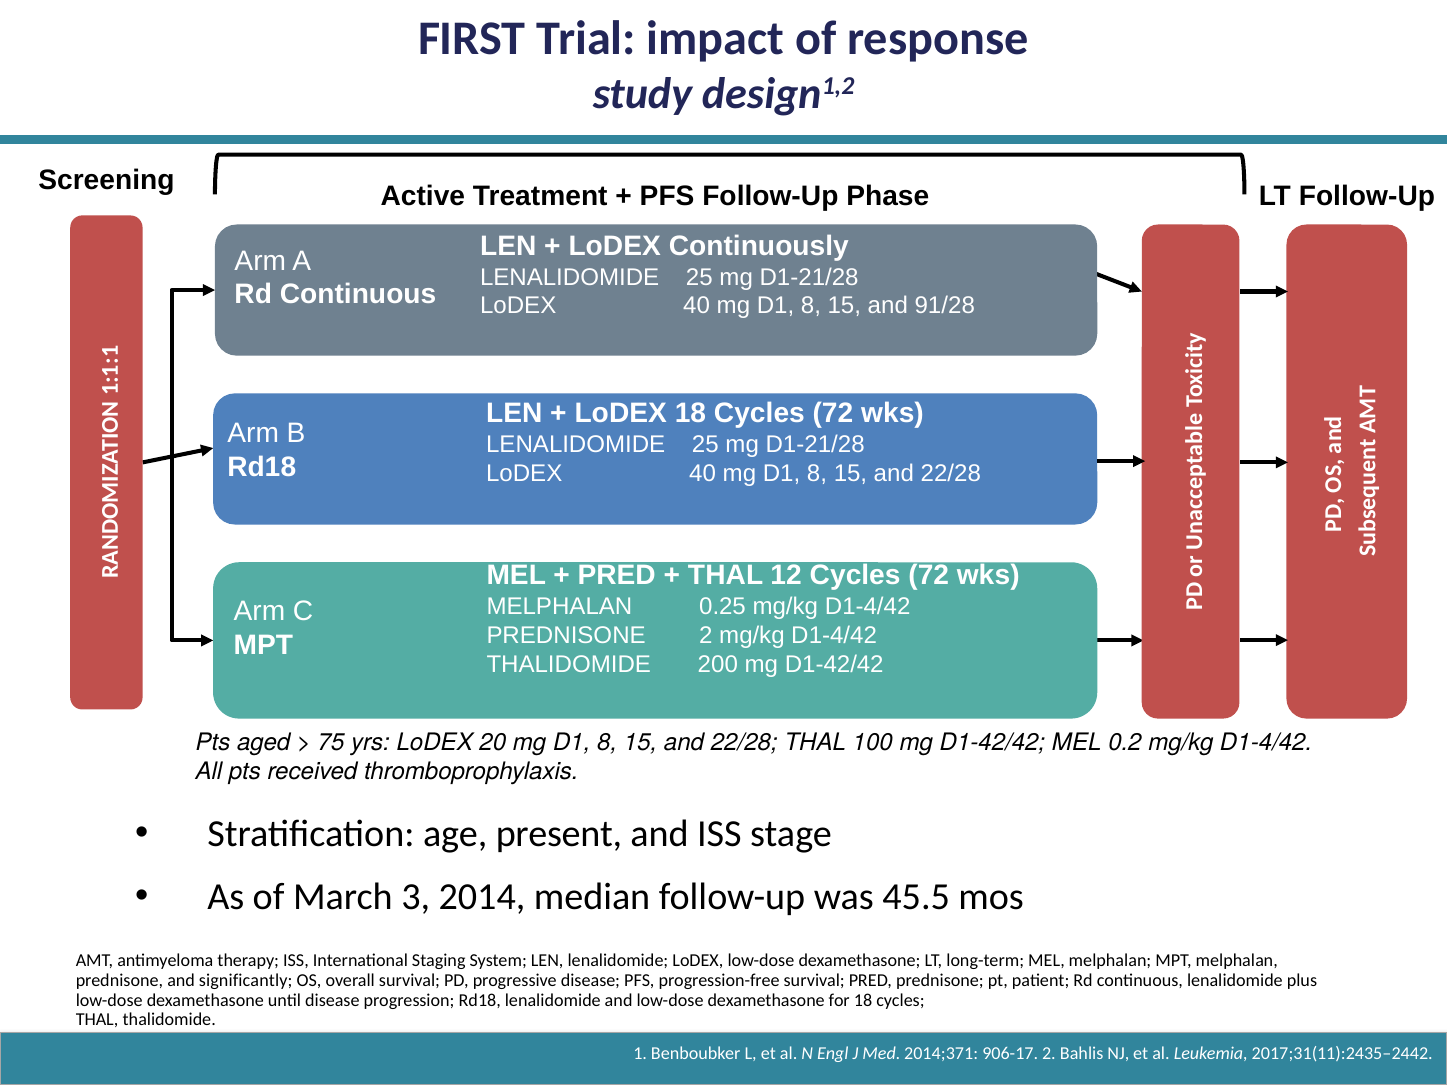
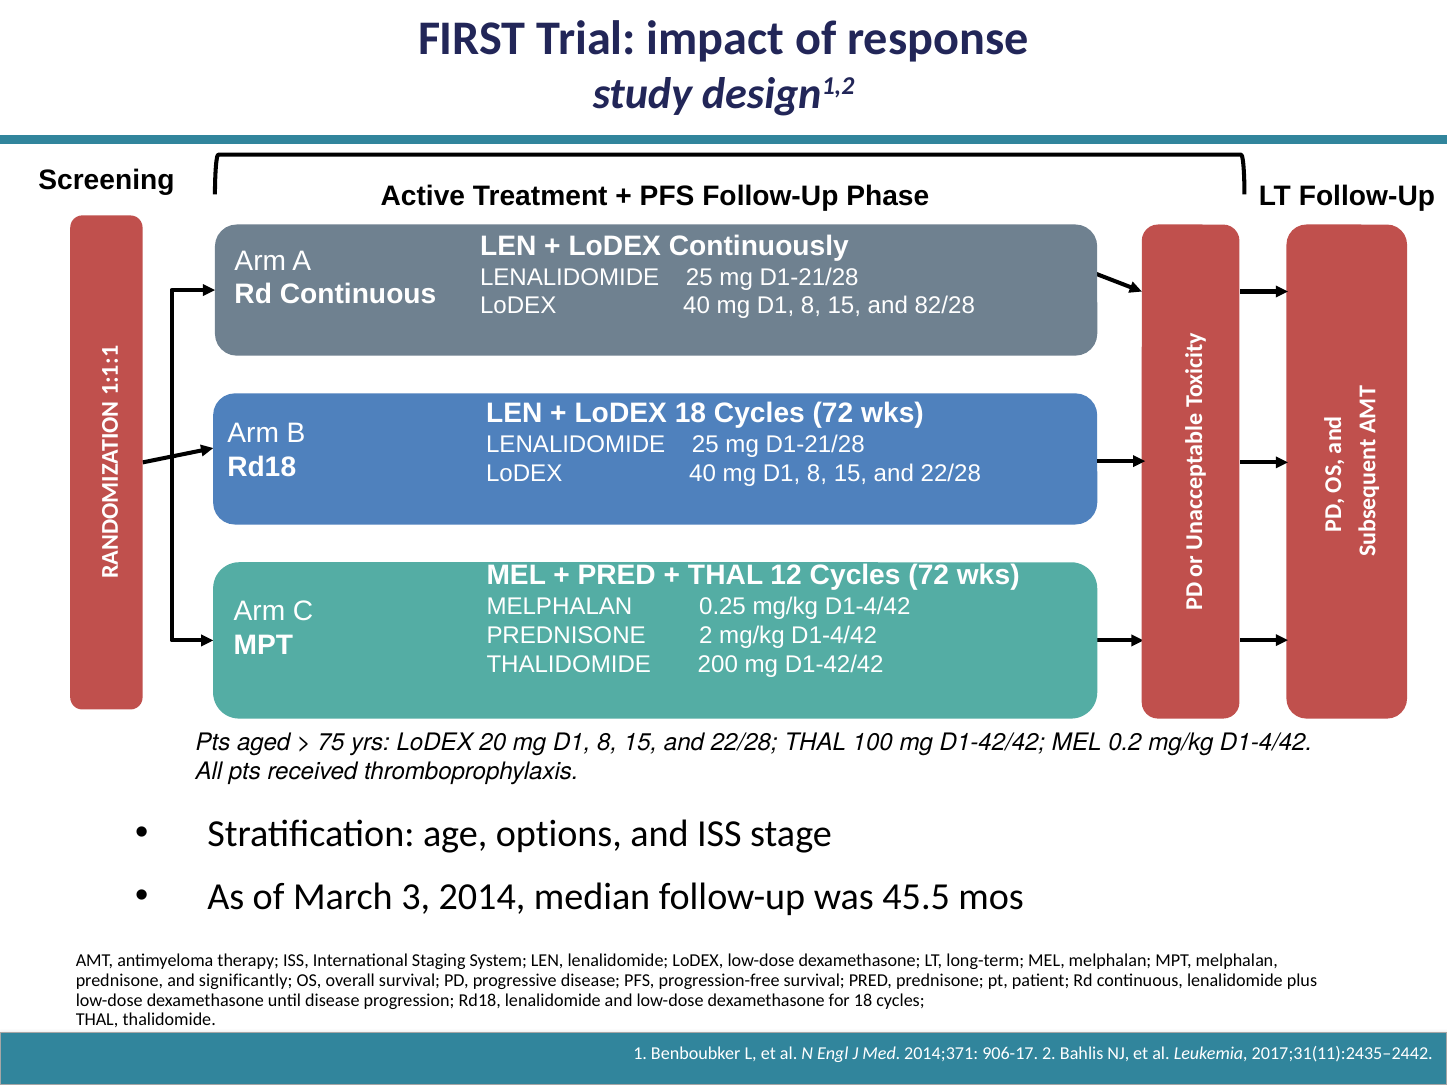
91/28: 91/28 -> 82/28
present: present -> options
